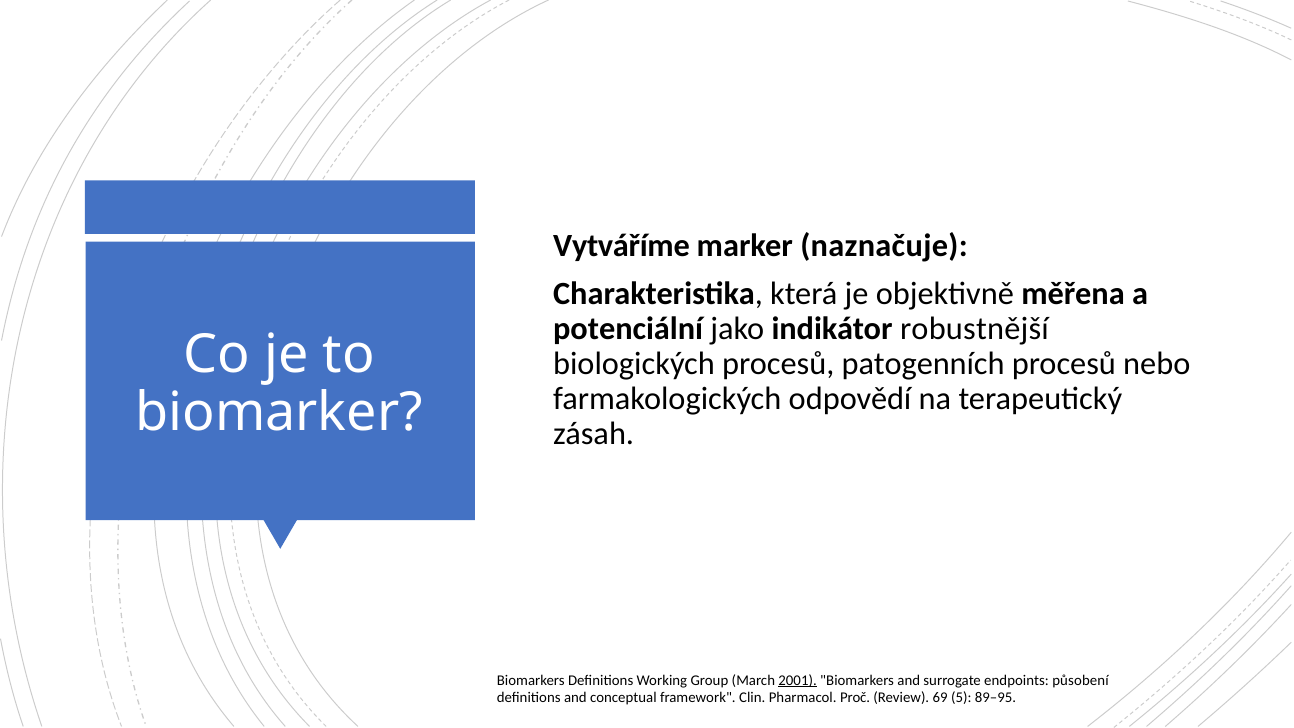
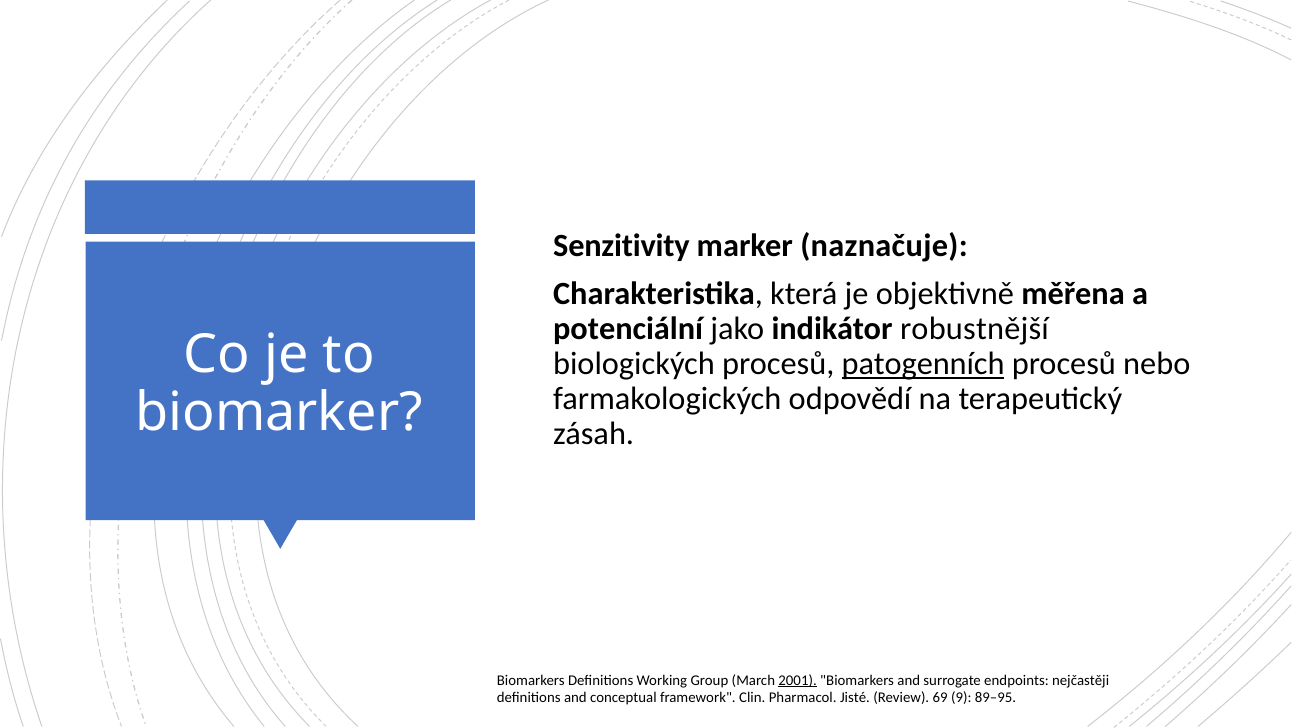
Vytváříme: Vytváříme -> Senzitivity
patogenních underline: none -> present
působení: působení -> nejčastěji
Proč: Proč -> Jisté
5: 5 -> 9
